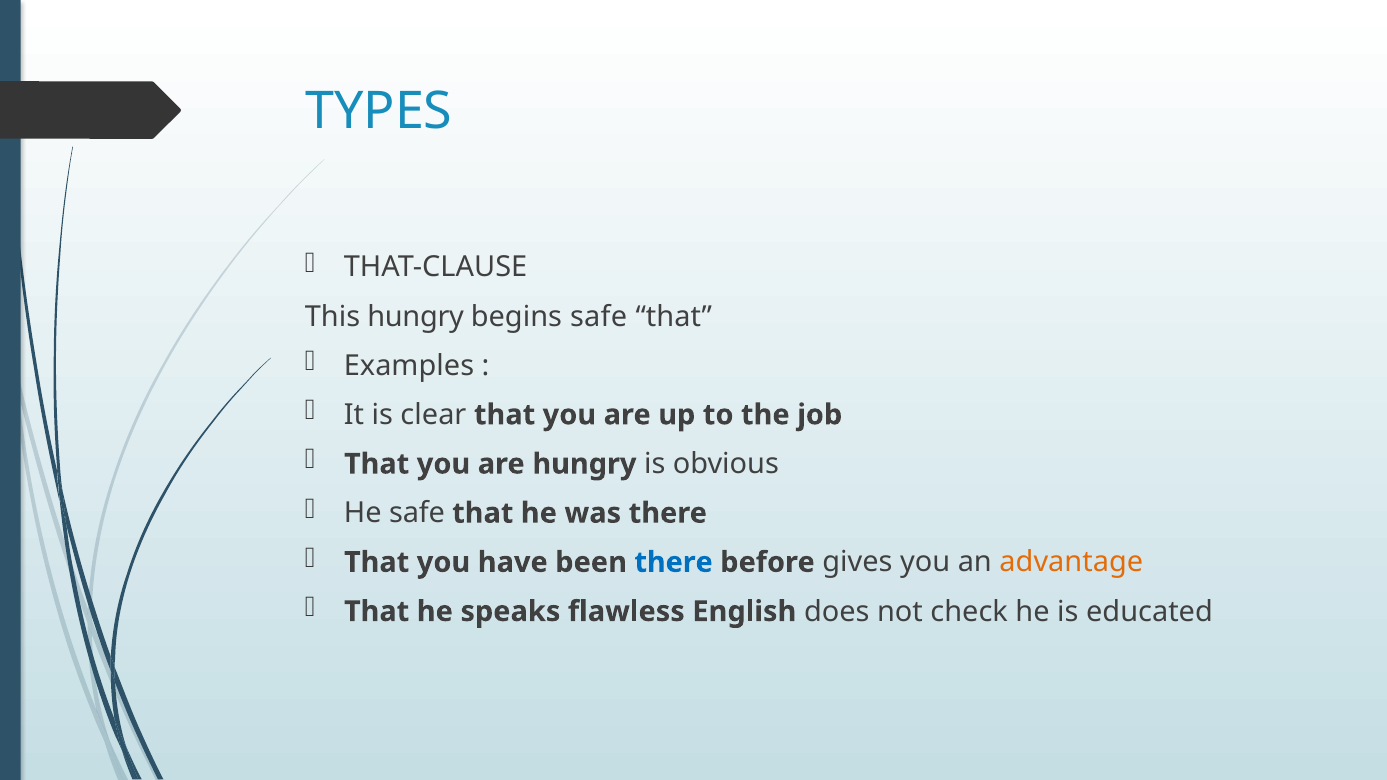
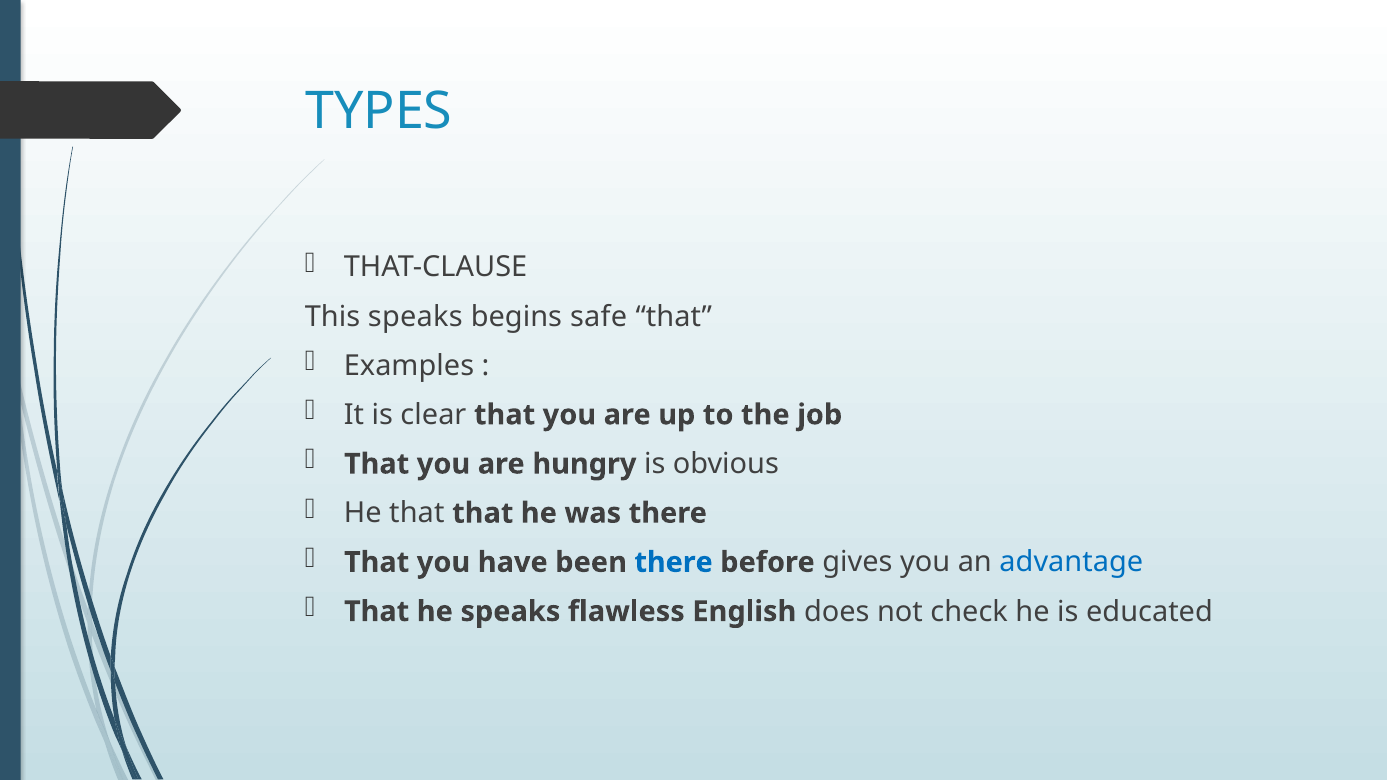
This hungry: hungry -> speaks
He safe: safe -> that
advantage colour: orange -> blue
